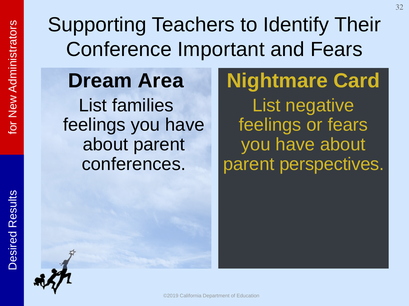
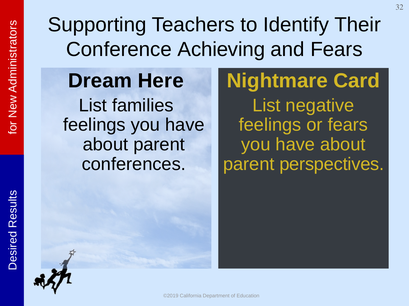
Important: Important -> Achieving
Area: Area -> Here
